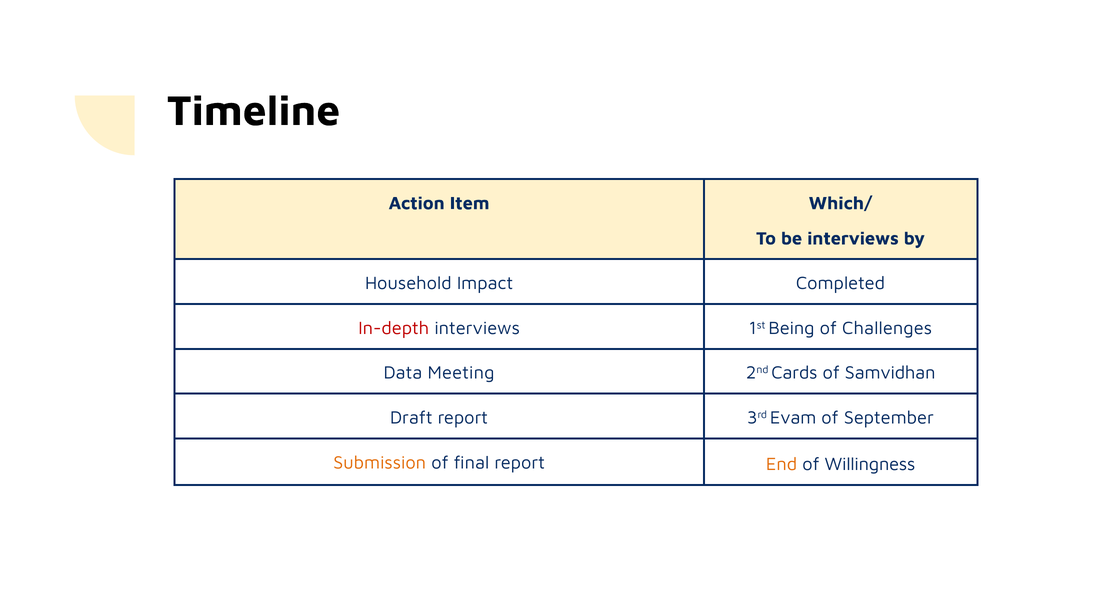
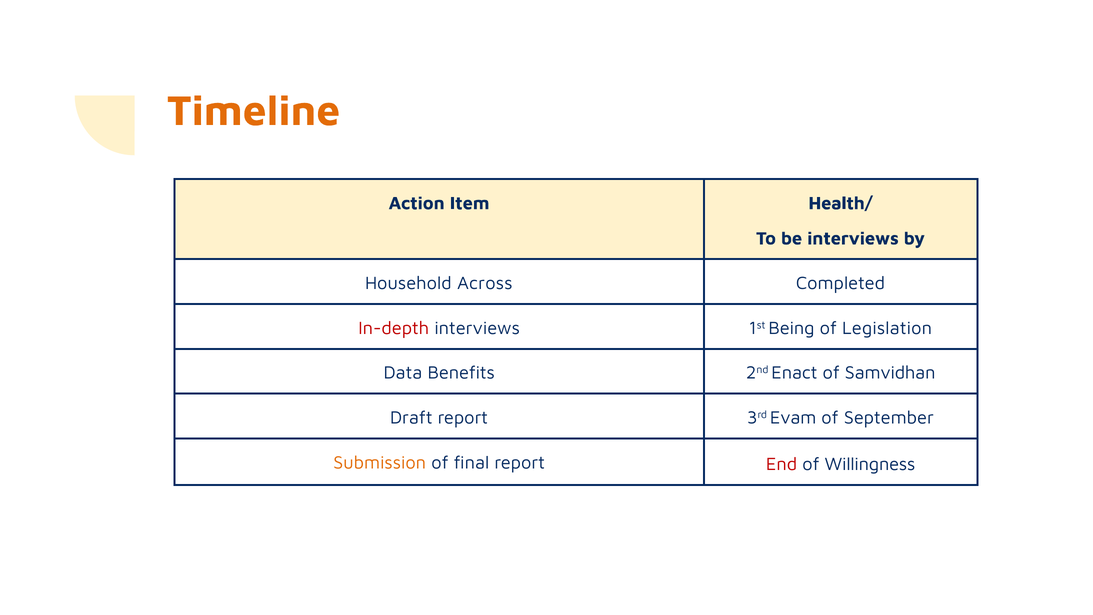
Timeline colour: black -> orange
Which/: Which/ -> Health/
Impact: Impact -> Across
Challenges: Challenges -> Legislation
Meeting: Meeting -> Benefits
Cards: Cards -> Enact
End colour: orange -> red
